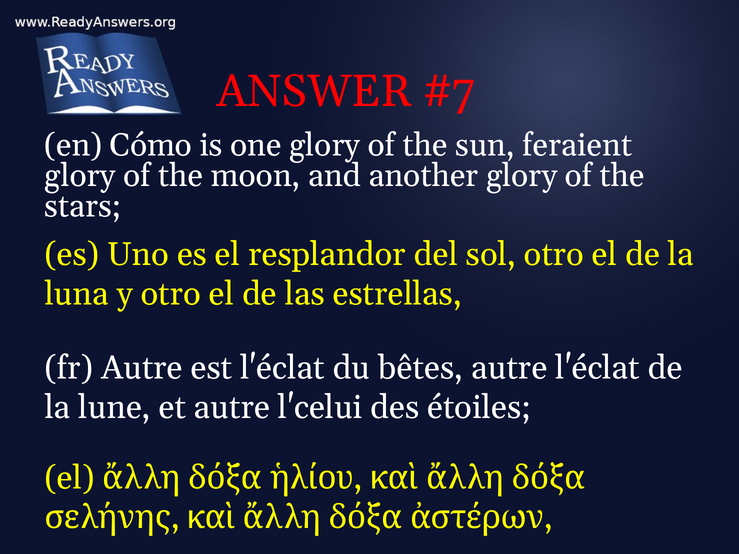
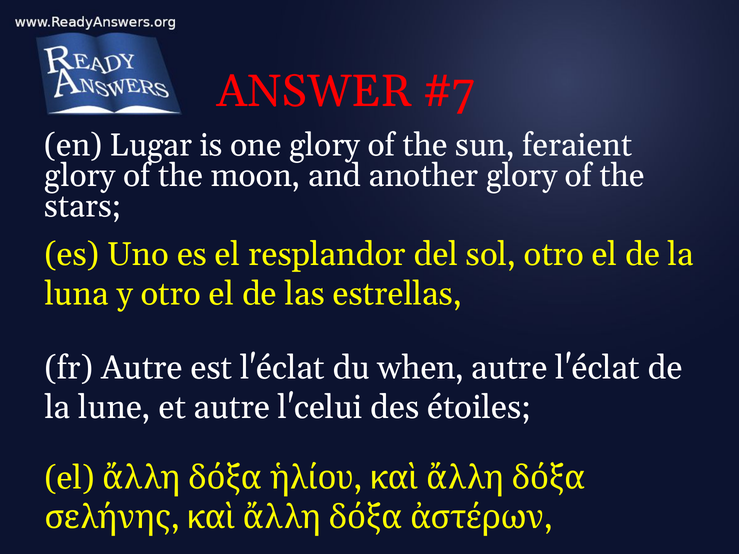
Cómo: Cómo -> Lugar
bêtes: bêtes -> when
